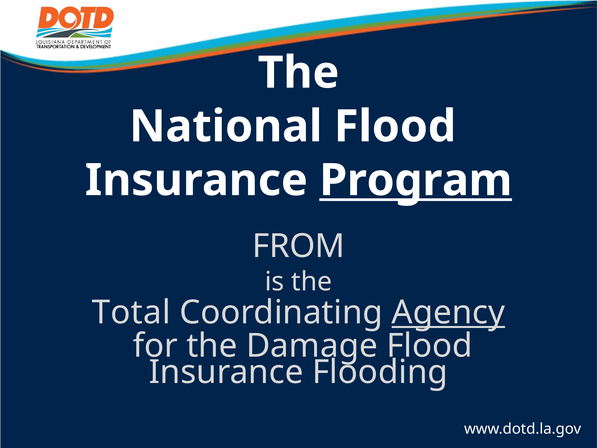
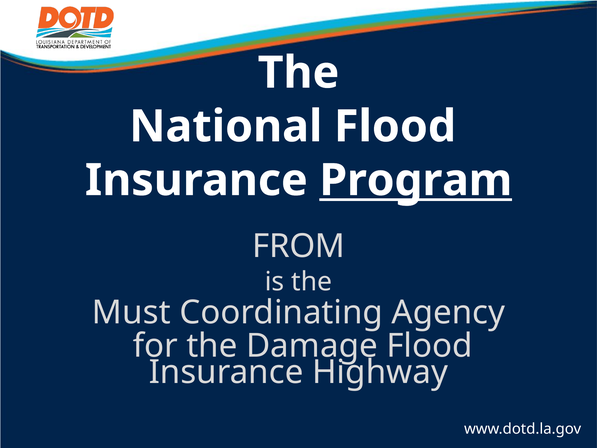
Total: Total -> Must
Agency underline: present -> none
Flooding: Flooding -> Highway
